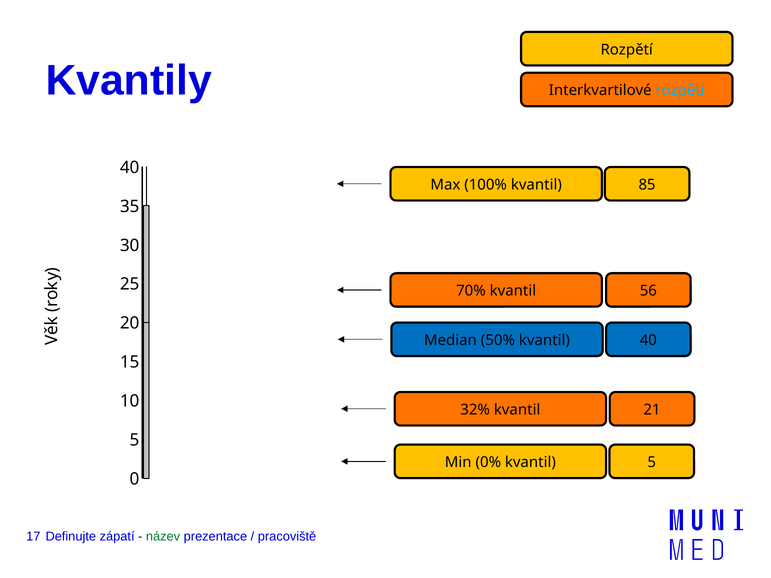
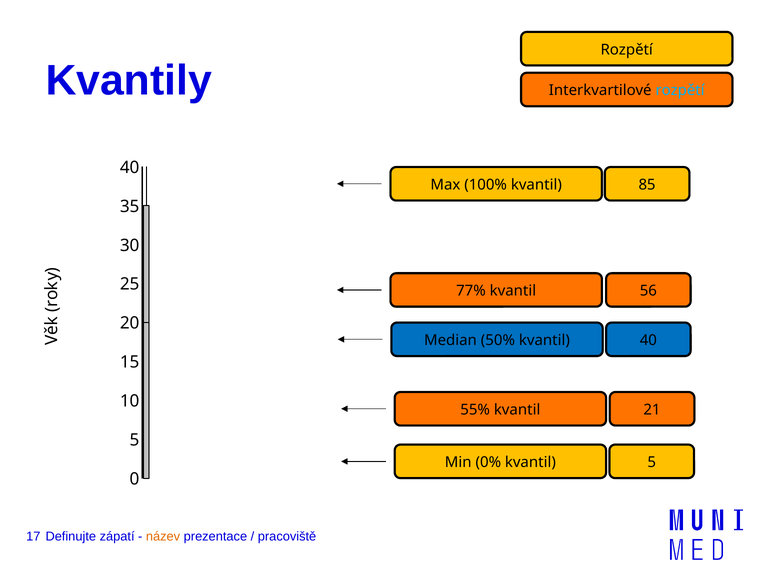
70%: 70% -> 77%
32%: 32% -> 55%
název colour: green -> orange
